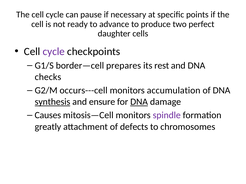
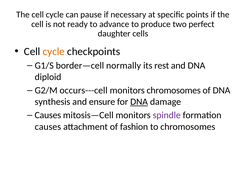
cycle at (54, 52) colour: purple -> orange
prepares: prepares -> normally
checks: checks -> diploid
monitors accumulation: accumulation -> chromosomes
synthesis underline: present -> none
greatly at (48, 127): greatly -> causes
defects: defects -> fashion
